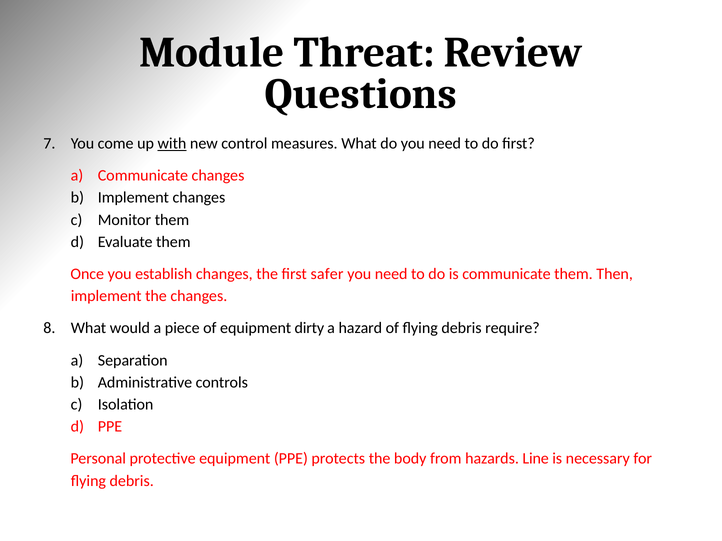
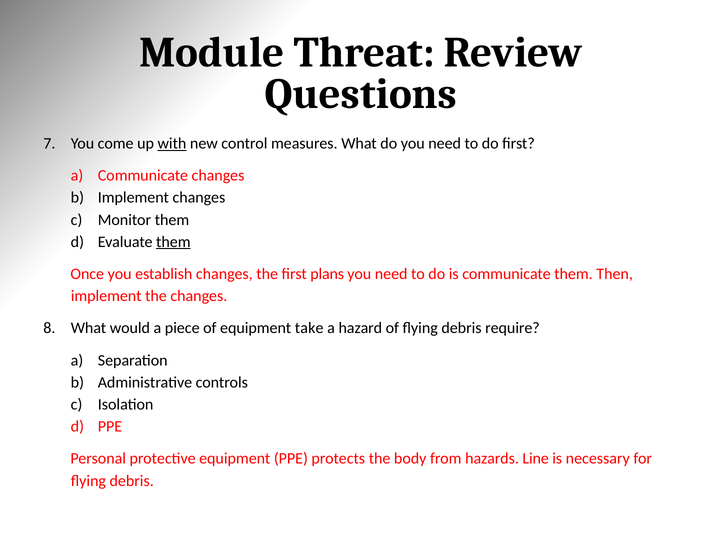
them at (173, 242) underline: none -> present
safer: safer -> plans
dirty: dirty -> take
